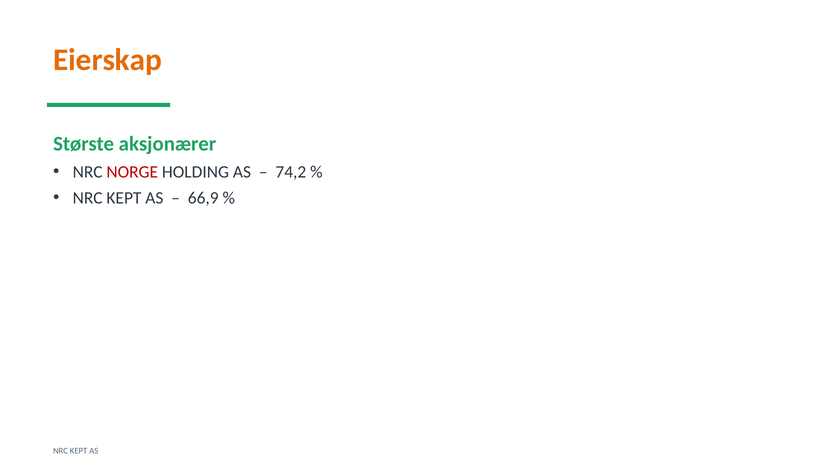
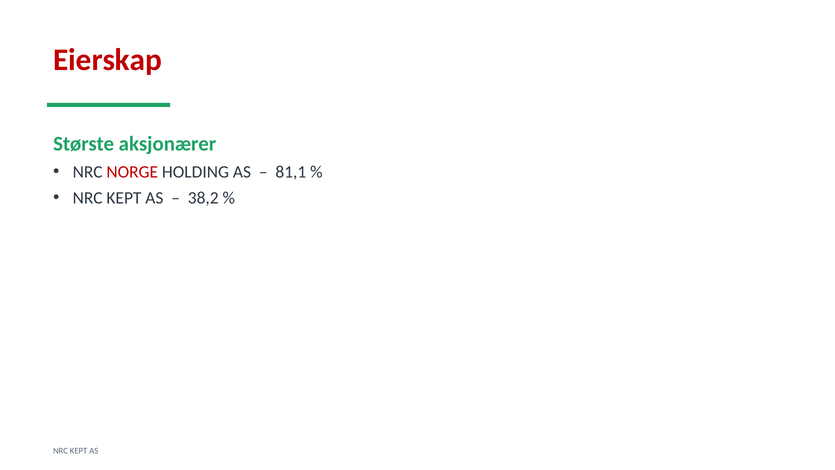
Eierskap colour: orange -> red
74,2: 74,2 -> 81,1
66,9: 66,9 -> 38,2
